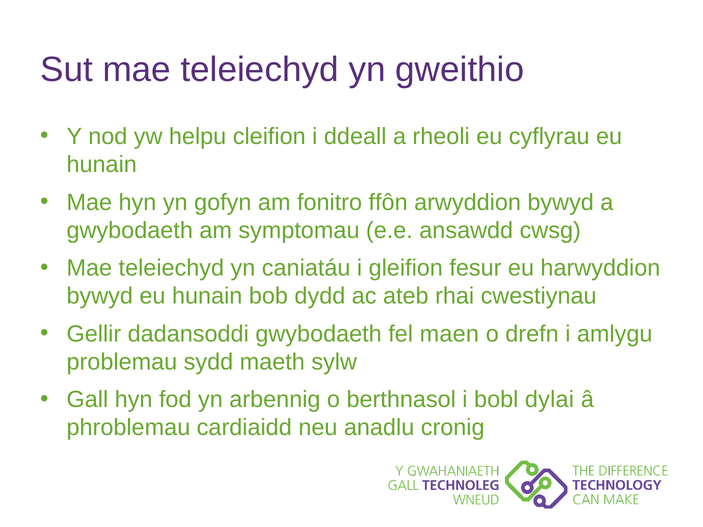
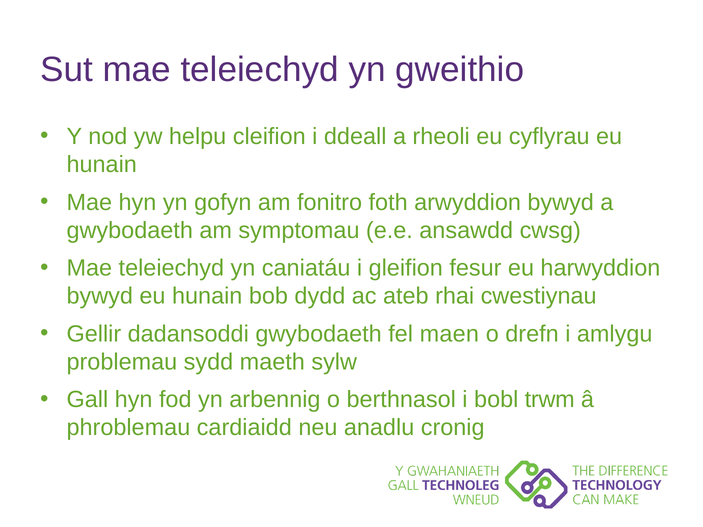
ffôn: ffôn -> foth
dylai: dylai -> trwm
